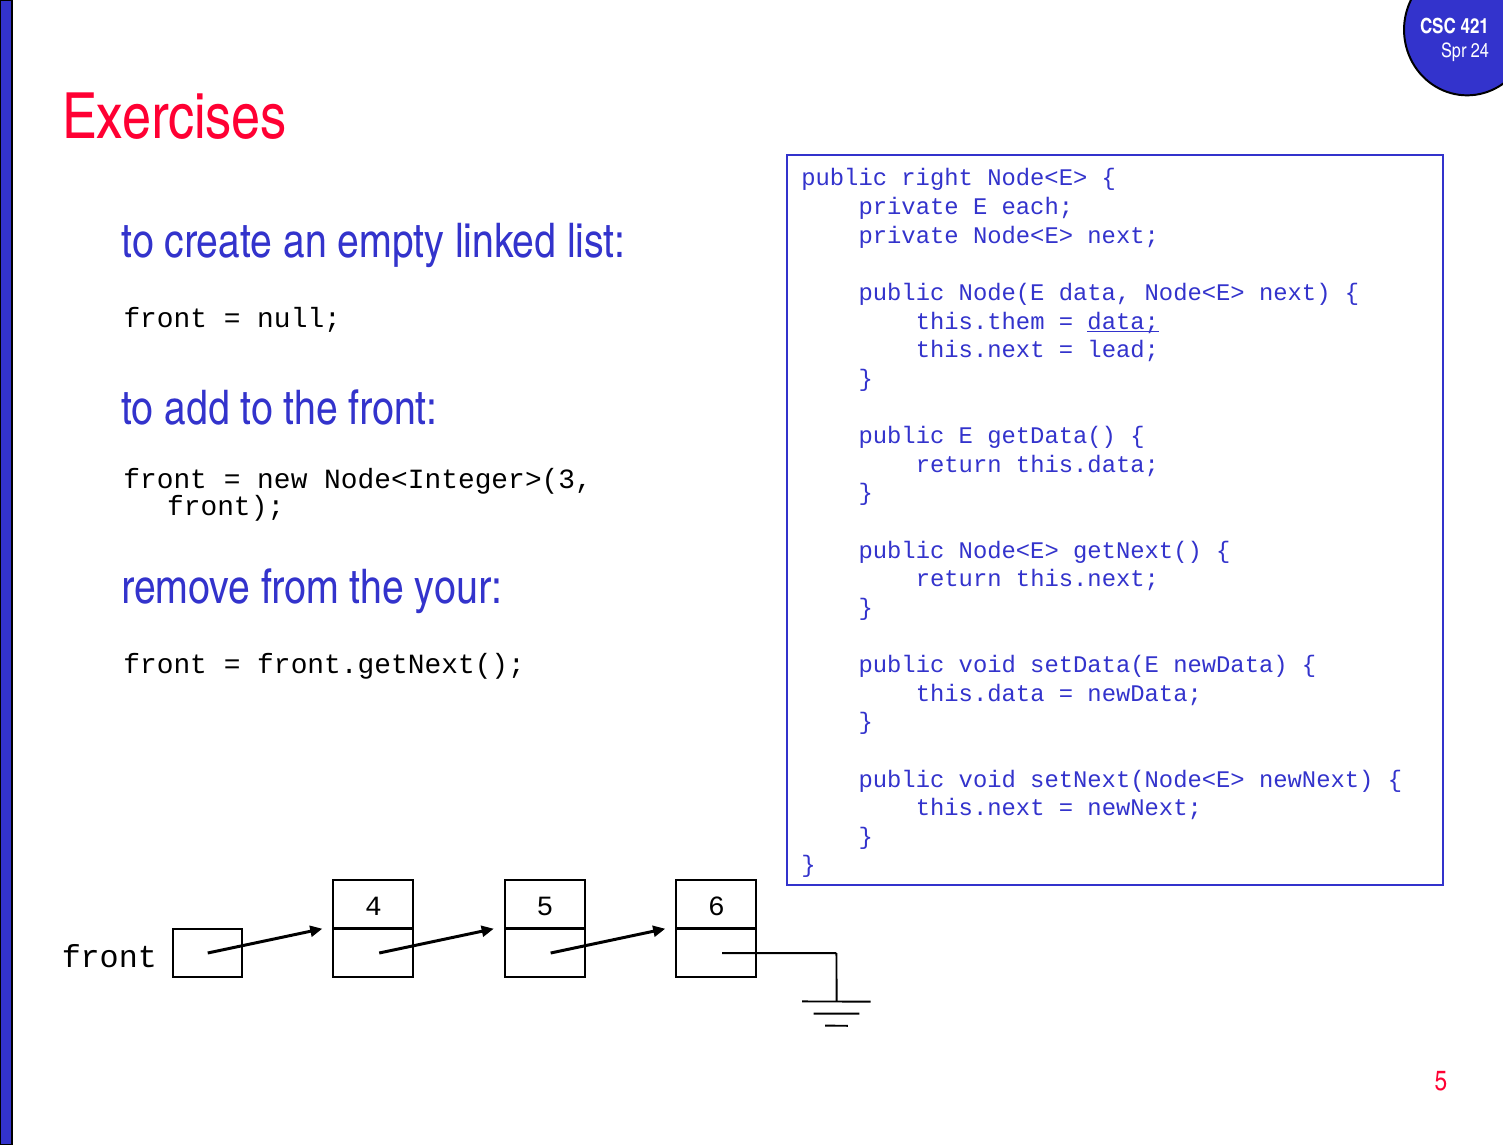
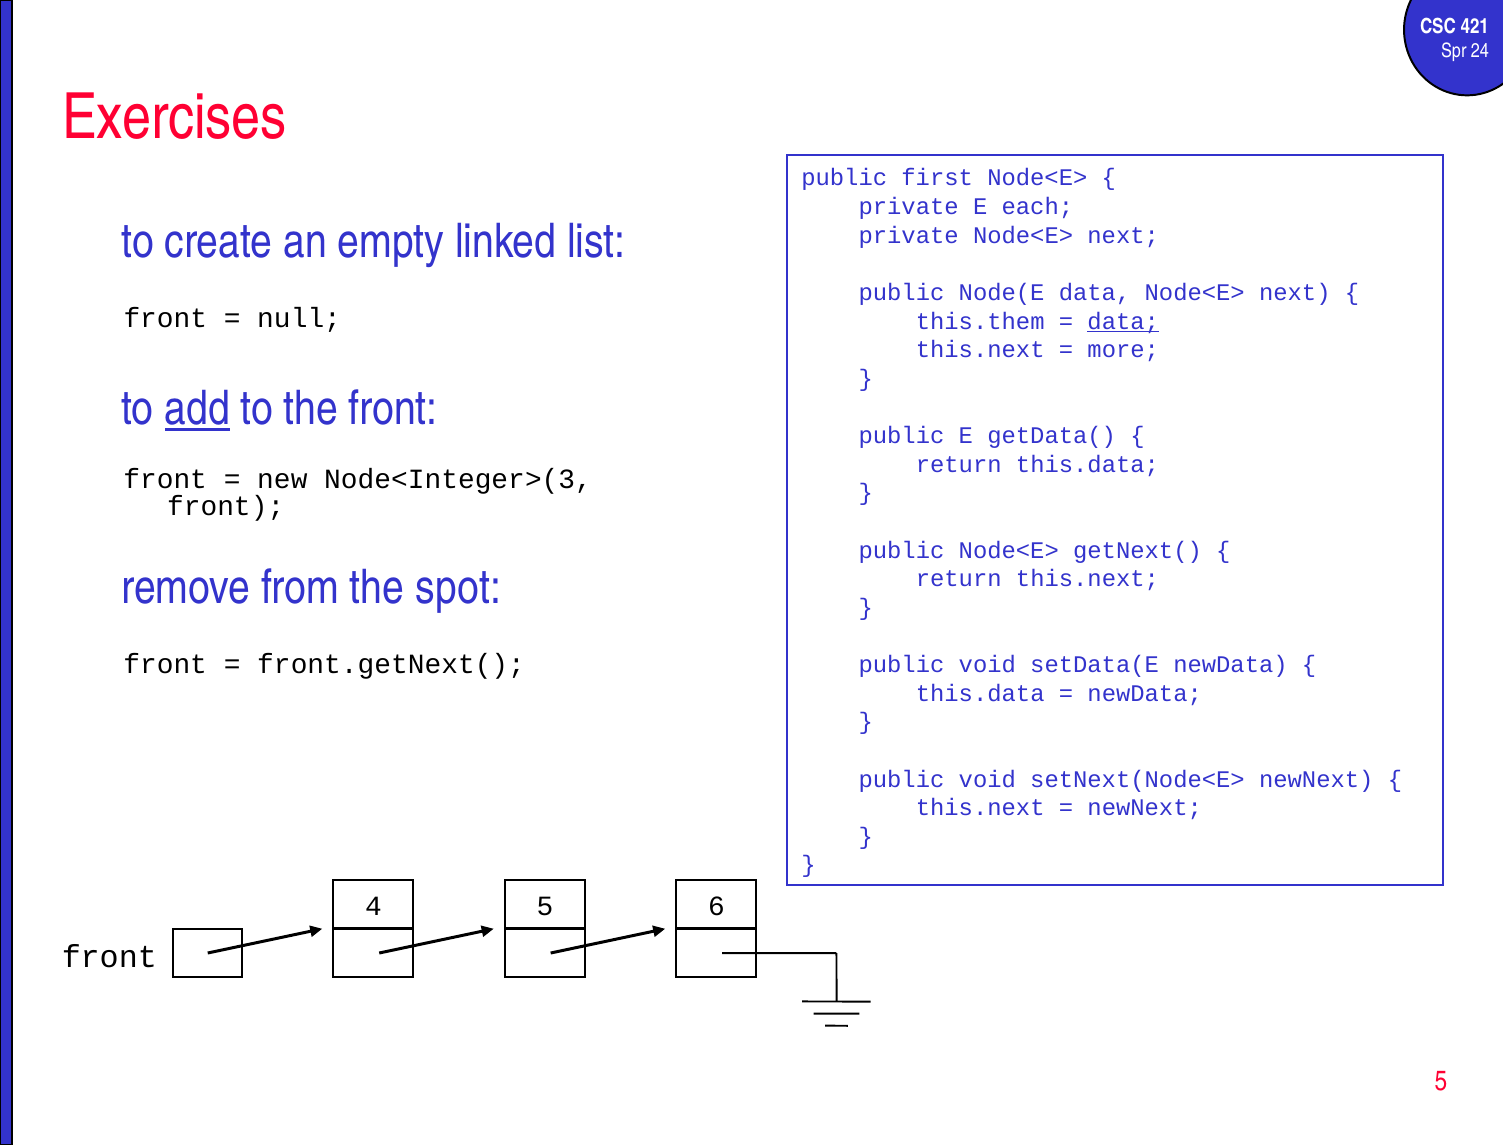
right: right -> first
lead: lead -> more
add underline: none -> present
your: your -> spot
